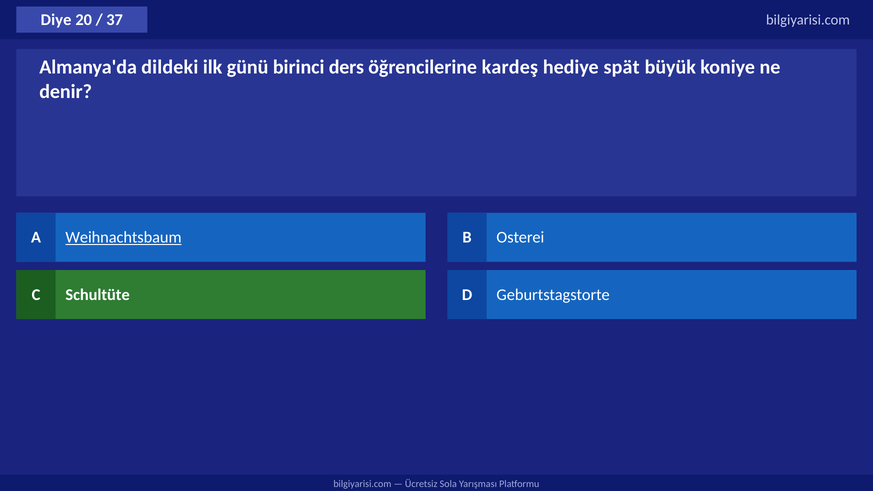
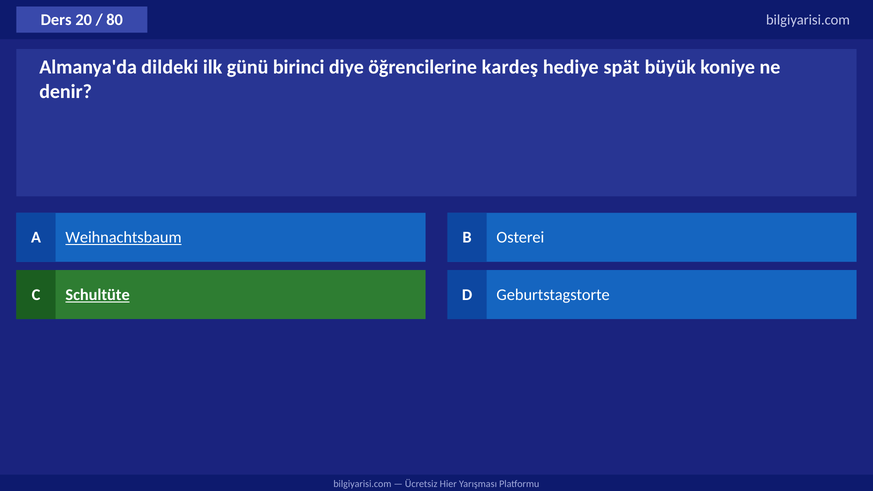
Diye: Diye -> Ders
37: 37 -> 80
ders: ders -> diye
Schultüte underline: none -> present
Sola: Sola -> Hier
